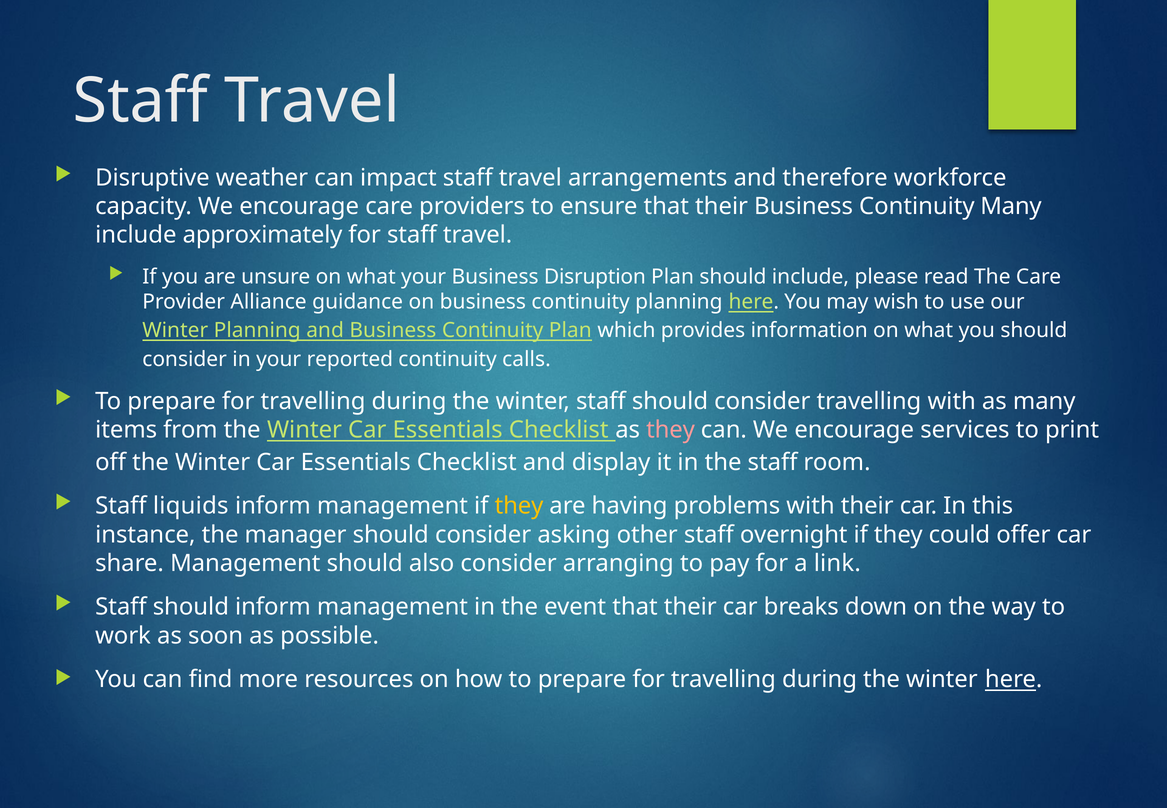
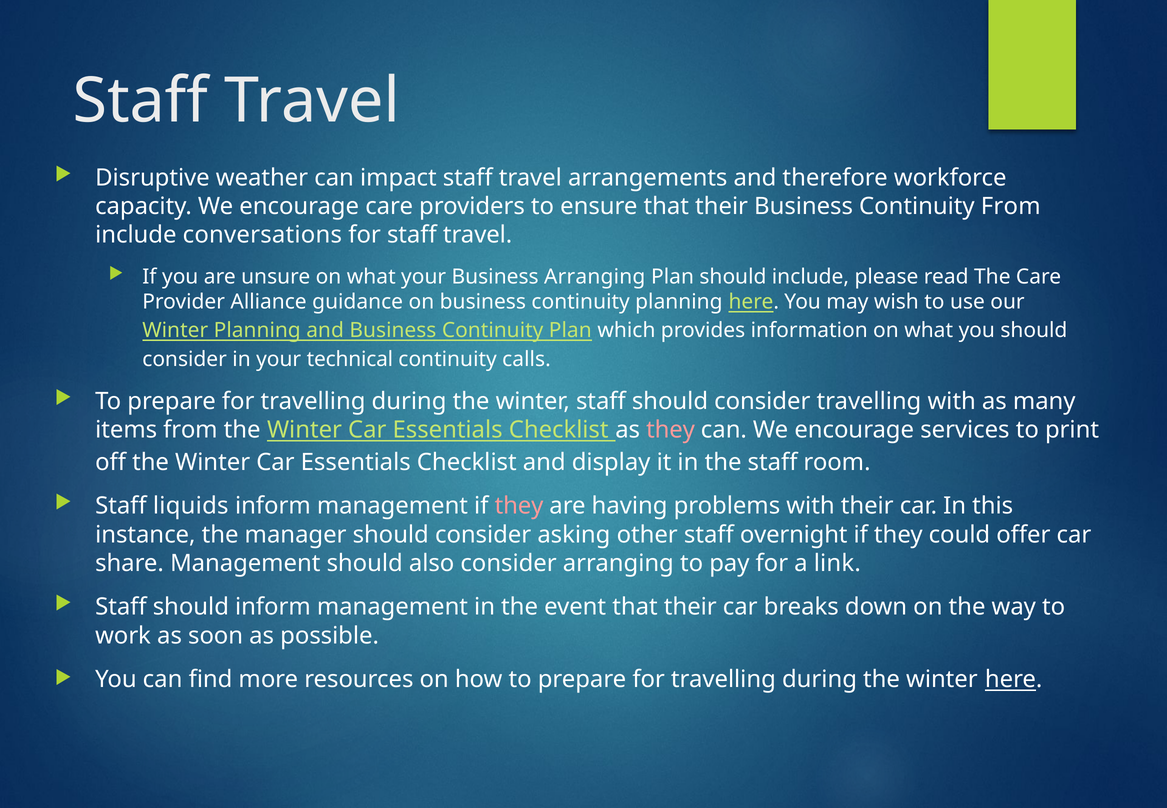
Continuity Many: Many -> From
approximately: approximately -> conversations
Business Disruption: Disruption -> Arranging
reported: reported -> technical
they at (519, 506) colour: yellow -> pink
